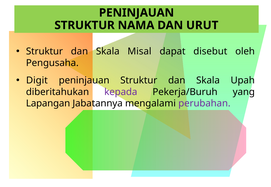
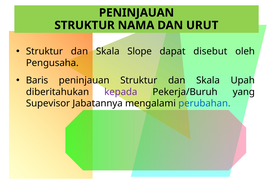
Misal: Misal -> Slope
Digit: Digit -> Baris
Lapangan: Lapangan -> Supevisor
perubahan colour: purple -> blue
